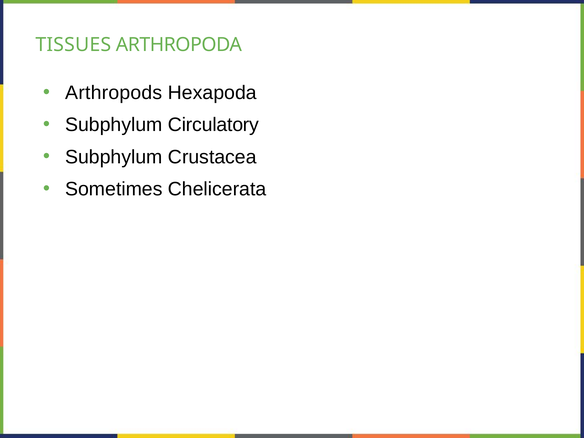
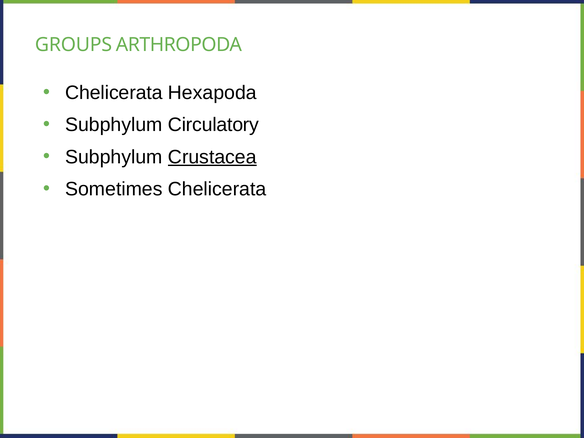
TISSUES: TISSUES -> GROUPS
Arthropods at (114, 93): Arthropods -> Chelicerata
Crustacea underline: none -> present
